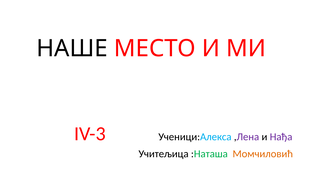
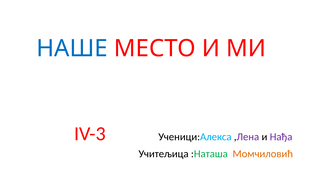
НАШЕ colour: black -> blue
